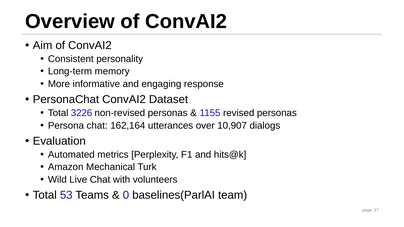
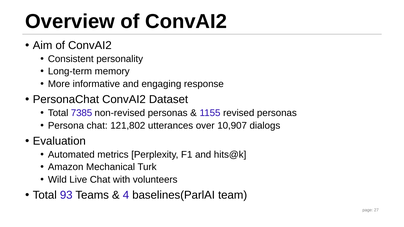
3226: 3226 -> 7385
162,164: 162,164 -> 121,802
53: 53 -> 93
0: 0 -> 4
